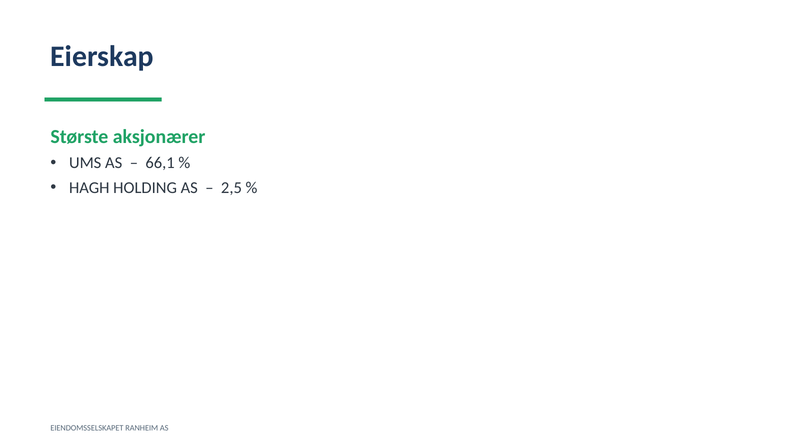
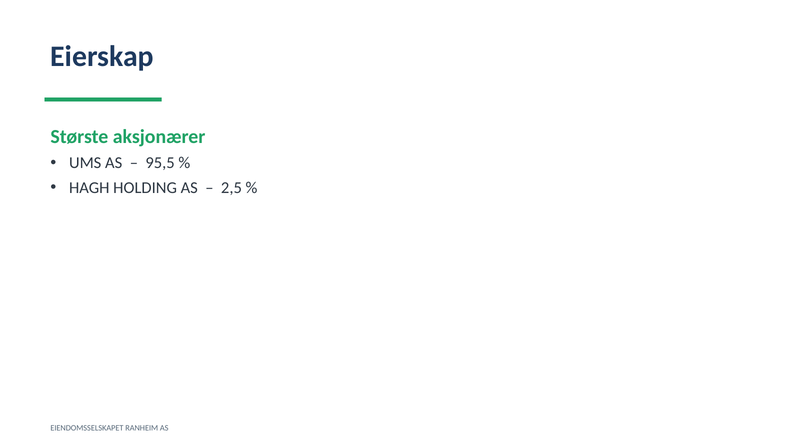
66,1: 66,1 -> 95,5
